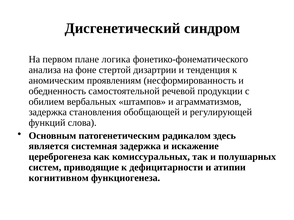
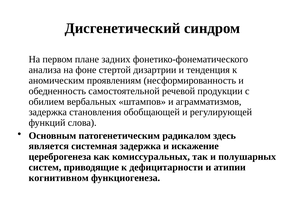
логика: логика -> задних
